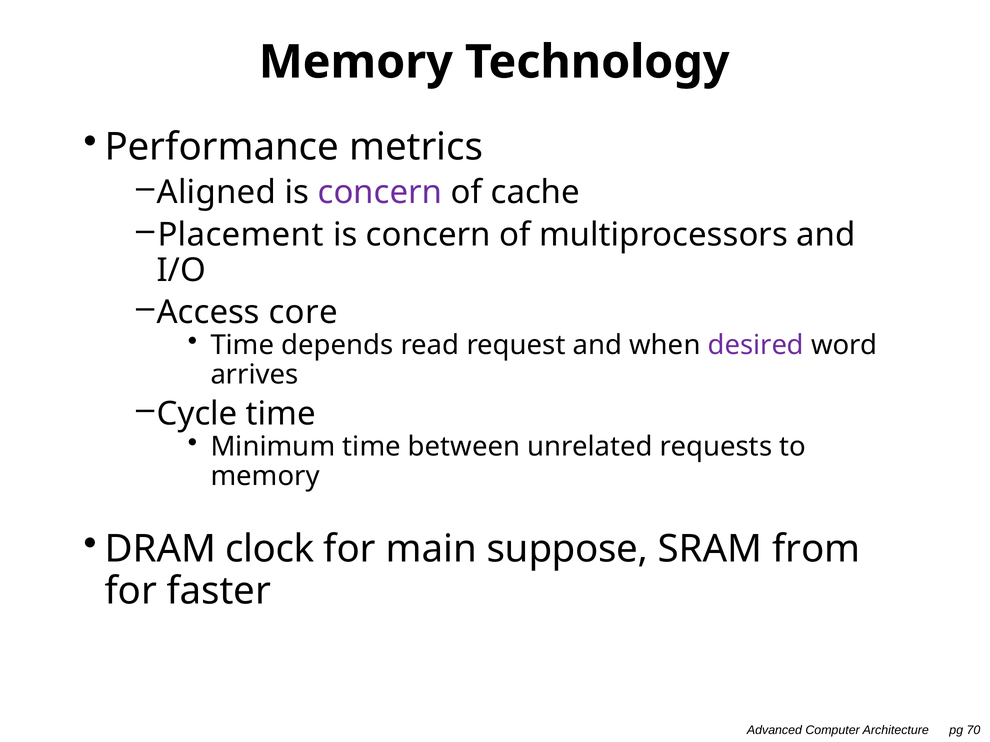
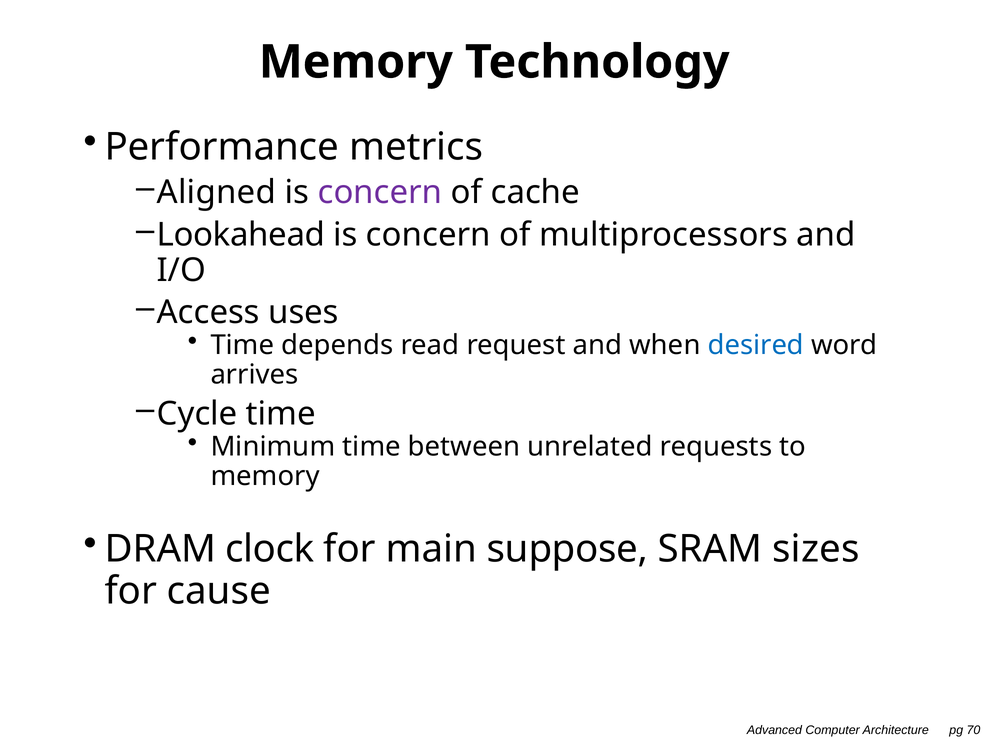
Placement: Placement -> Lookahead
core: core -> uses
desired colour: purple -> blue
from: from -> sizes
faster: faster -> cause
